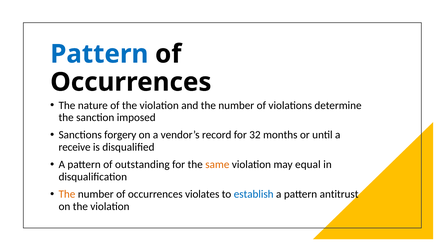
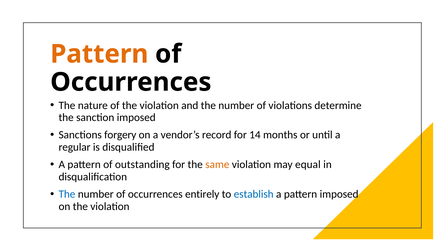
Pattern at (99, 54) colour: blue -> orange
32: 32 -> 14
receive: receive -> regular
The at (67, 194) colour: orange -> blue
violates: violates -> entirely
pattern antitrust: antitrust -> imposed
